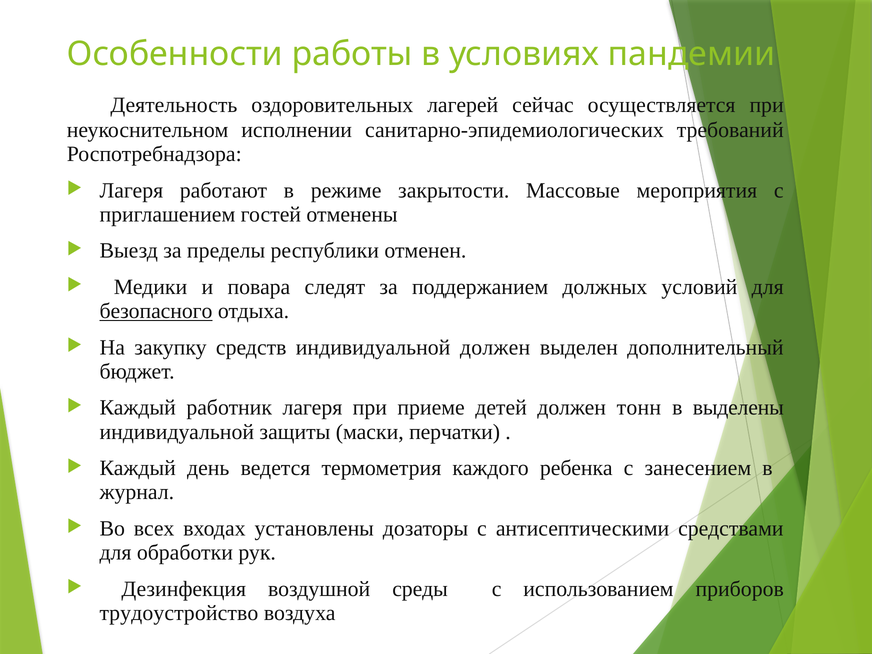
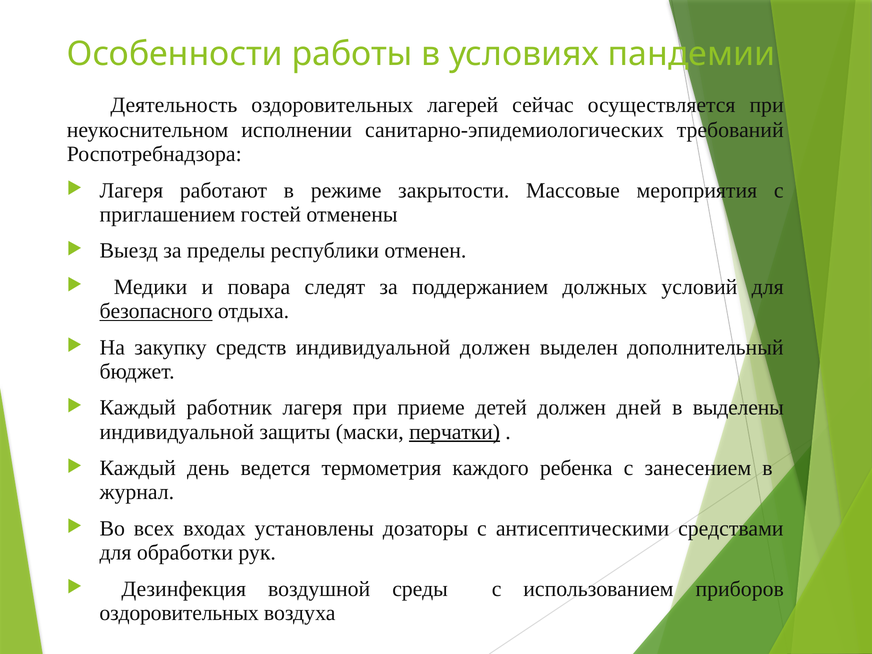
тонн: тонн -> дней
перчатки underline: none -> present
трудоустройство at (179, 613): трудоустройство -> оздоровительных
